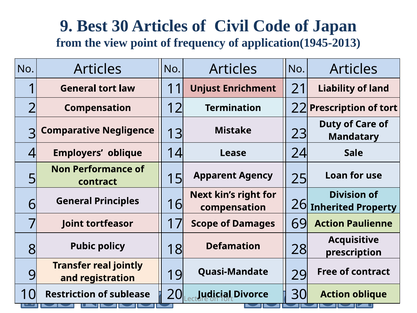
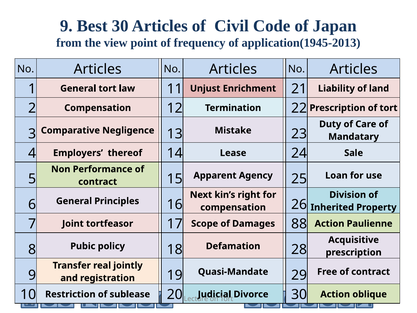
Employers oblique: oblique -> thereof
69: 69 -> 88
